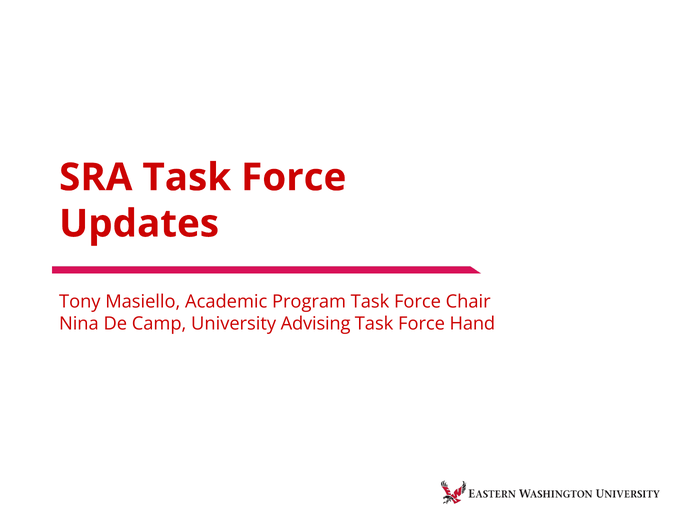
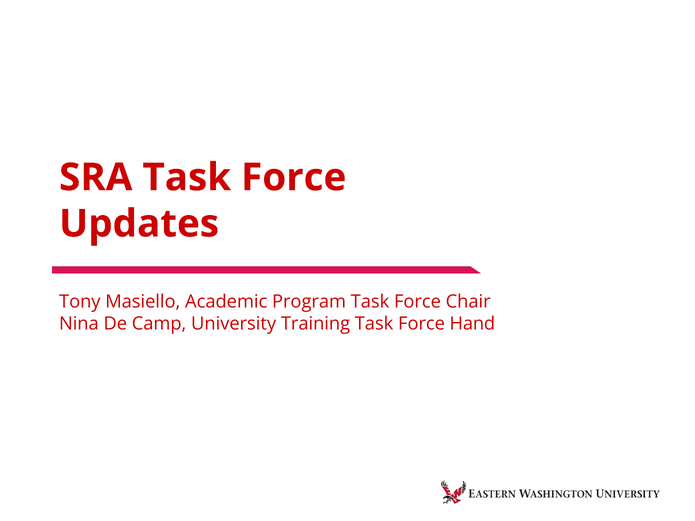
Advising: Advising -> Training
